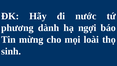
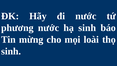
phương dành: dành -> nước
hạ ngợi: ngợi -> sinh
